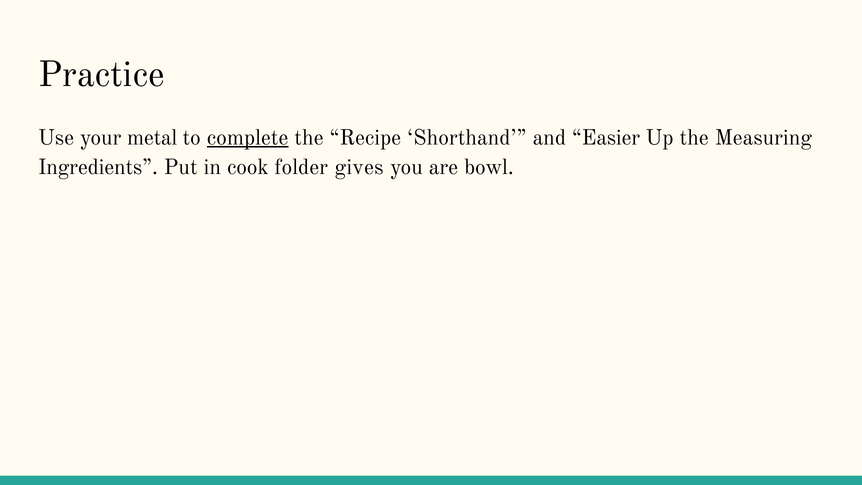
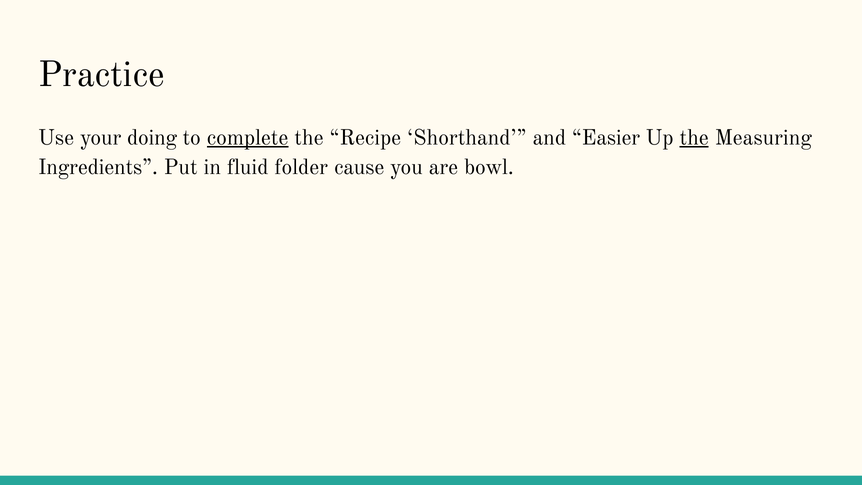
metal: metal -> doing
the at (694, 137) underline: none -> present
cook: cook -> fluid
gives: gives -> cause
